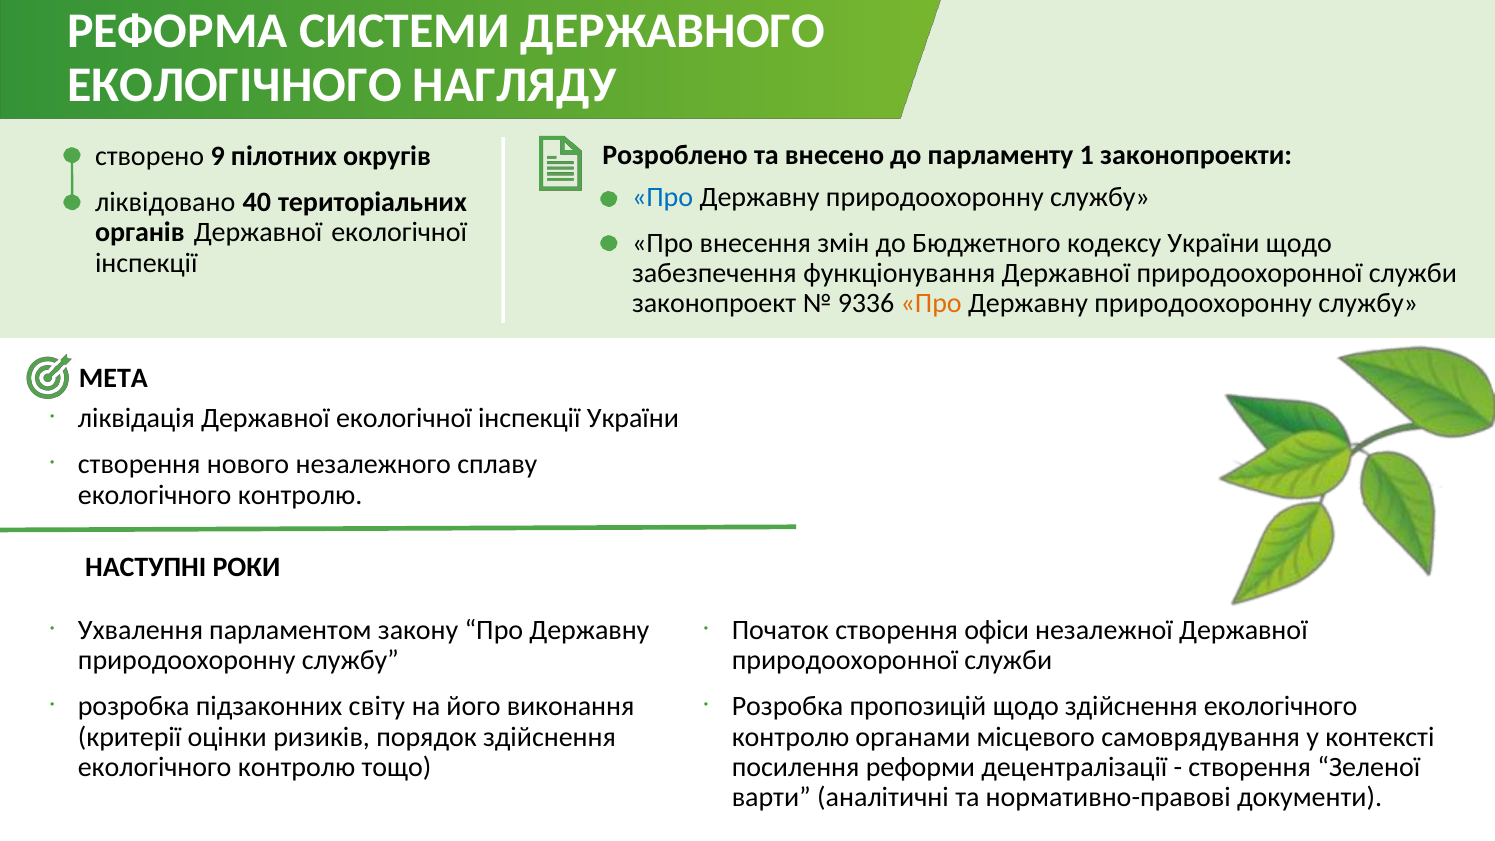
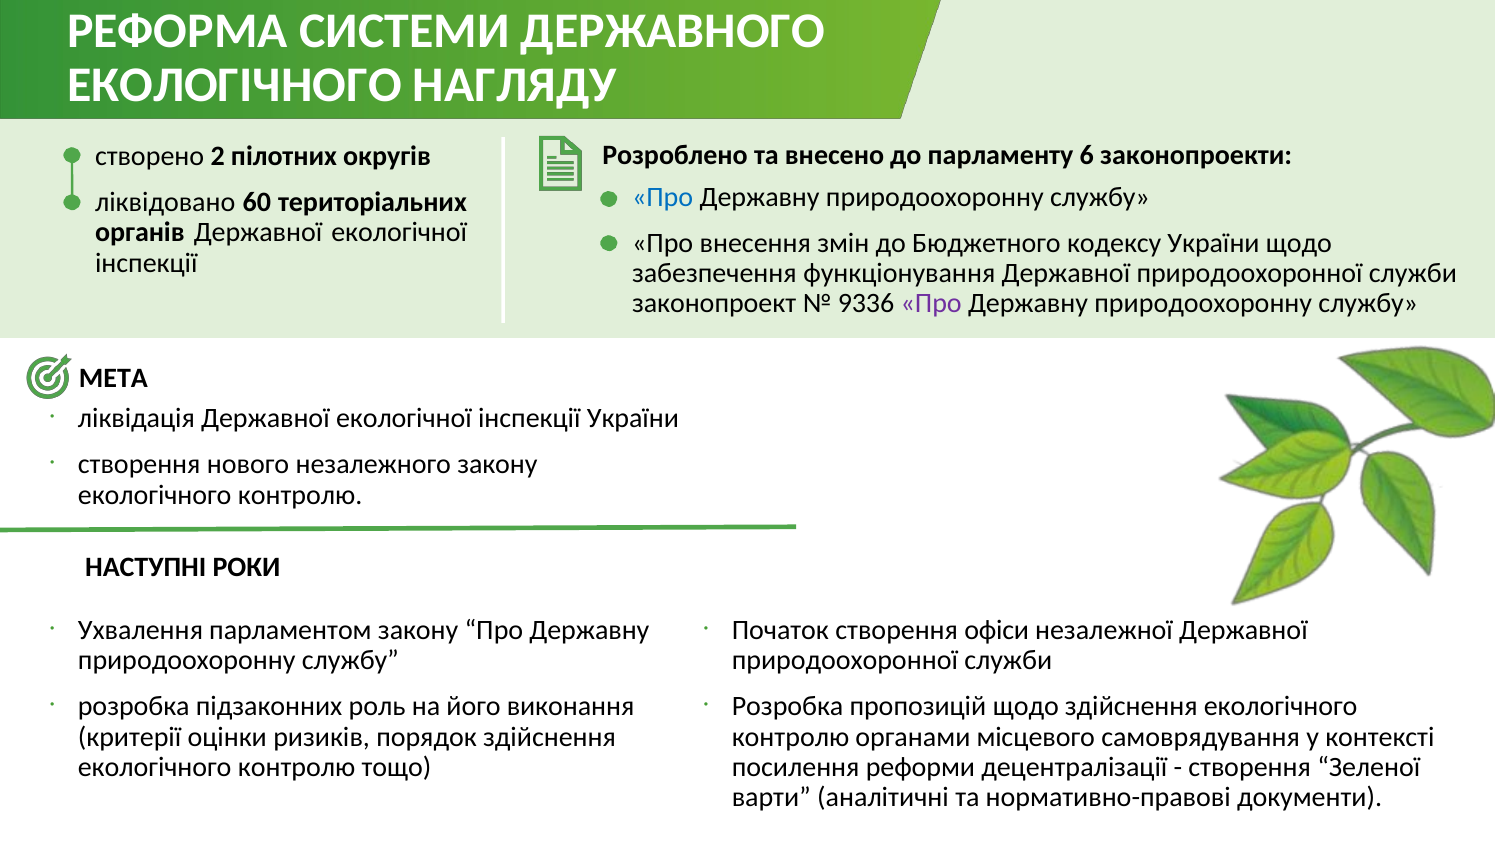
1: 1 -> 6
9: 9 -> 2
40: 40 -> 60
Про at (931, 304) colour: orange -> purple
незалежного сплаву: сплаву -> закону
світу: світу -> роль
